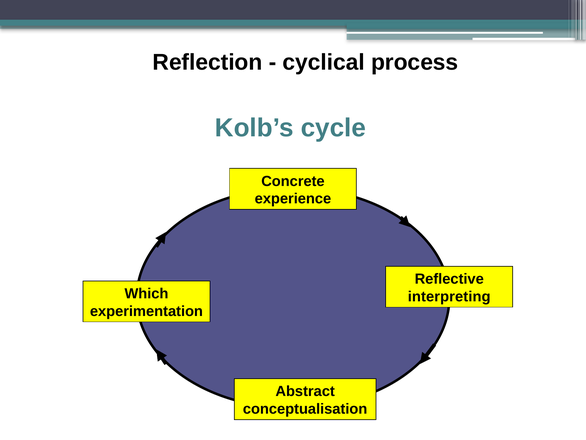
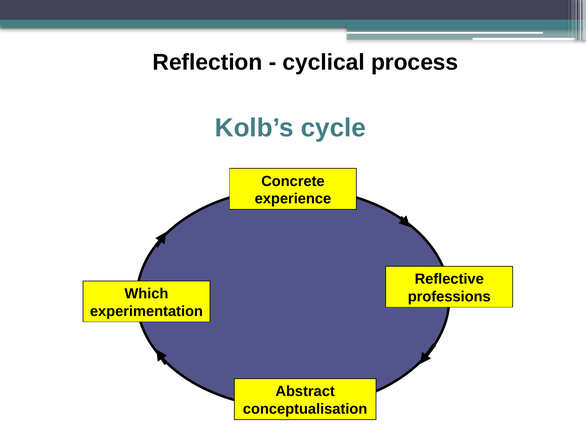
interpreting: interpreting -> professions
